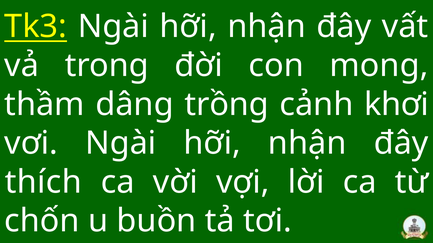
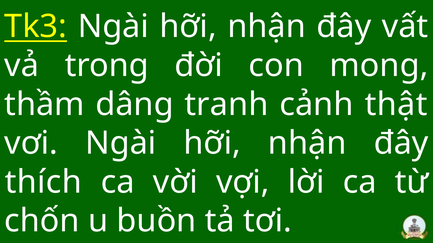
trồng: trồng -> tranh
khơi: khơi -> thật
